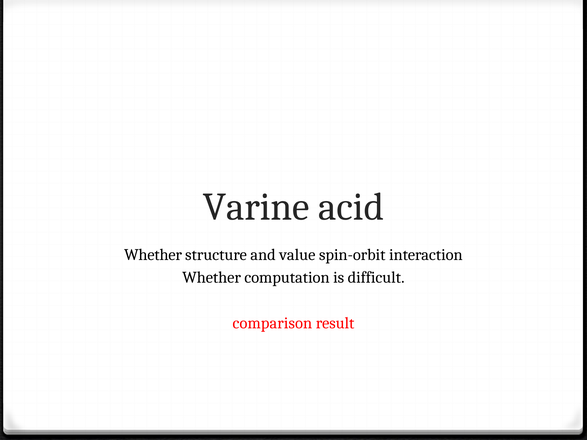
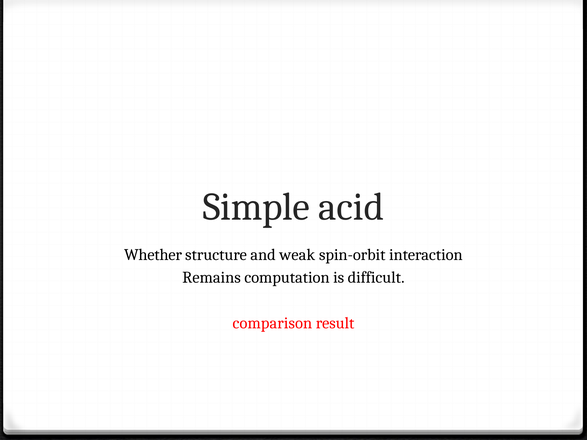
Varine: Varine -> Simple
value: value -> weak
Whether at (212, 278): Whether -> Remains
